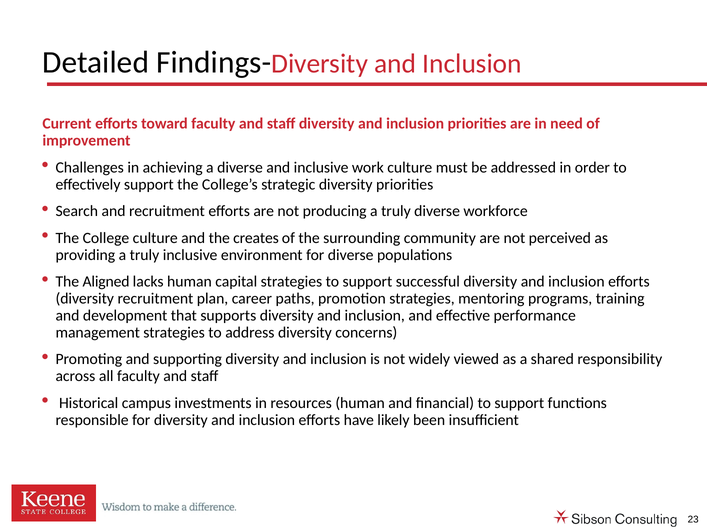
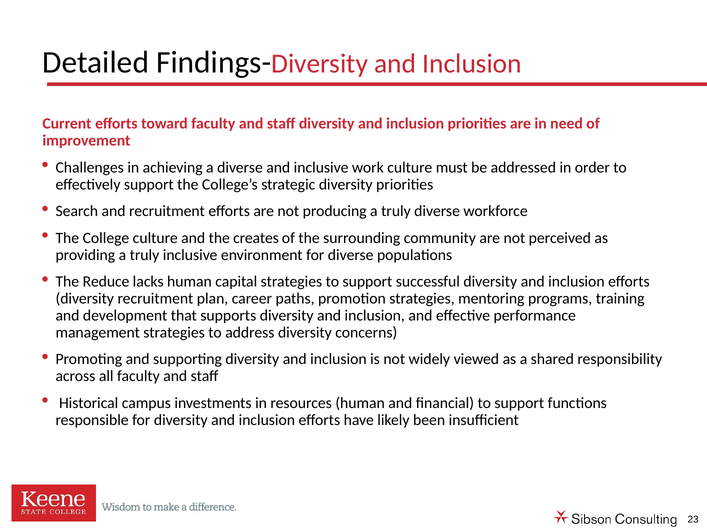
Aligned: Aligned -> Reduce
